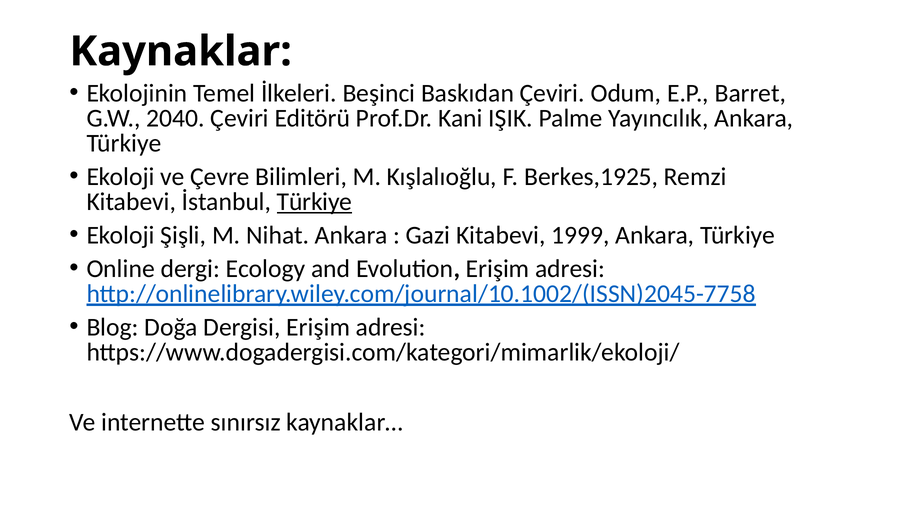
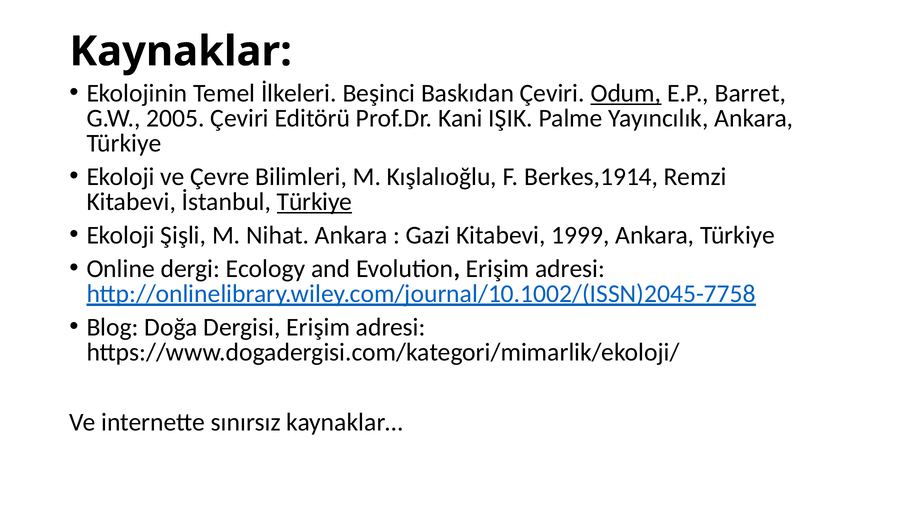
Odum underline: none -> present
2040: 2040 -> 2005
Berkes,1925: Berkes,1925 -> Berkes,1914
